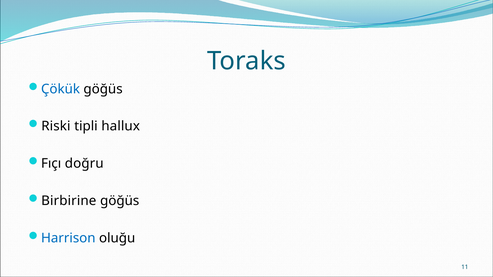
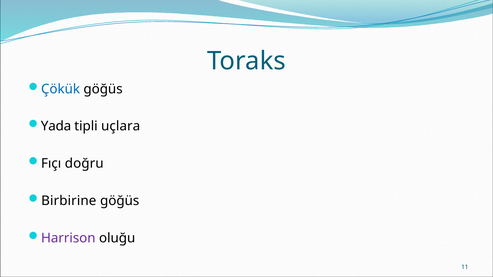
Riski: Riski -> Yada
hallux: hallux -> uçlara
Harrison colour: blue -> purple
